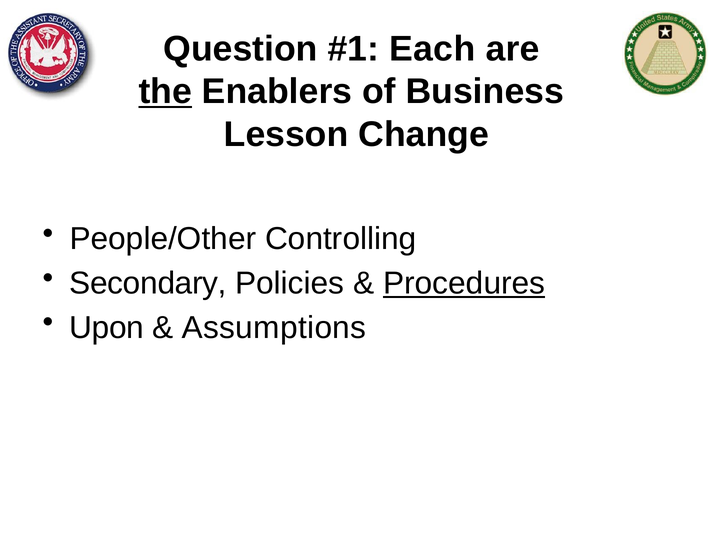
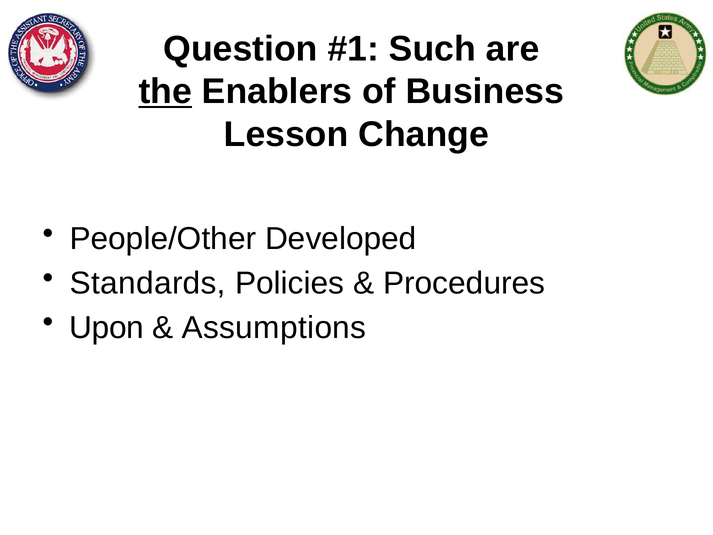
Each: Each -> Such
Controlling: Controlling -> Developed
Secondary: Secondary -> Standards
Procedures underline: present -> none
